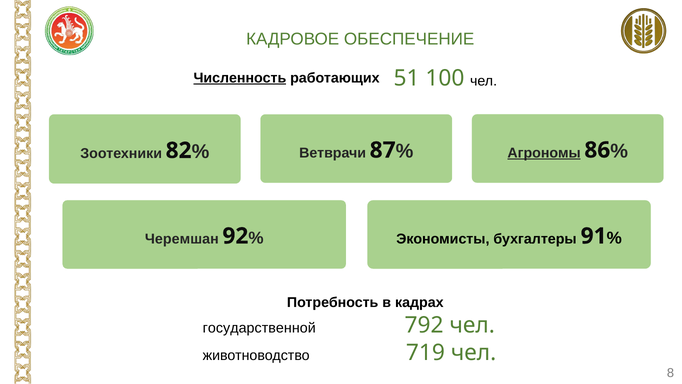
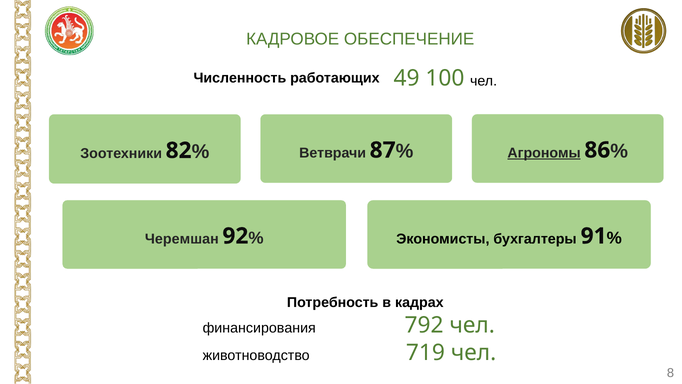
Численность underline: present -> none
51: 51 -> 49
государственной: государственной -> финансирования
